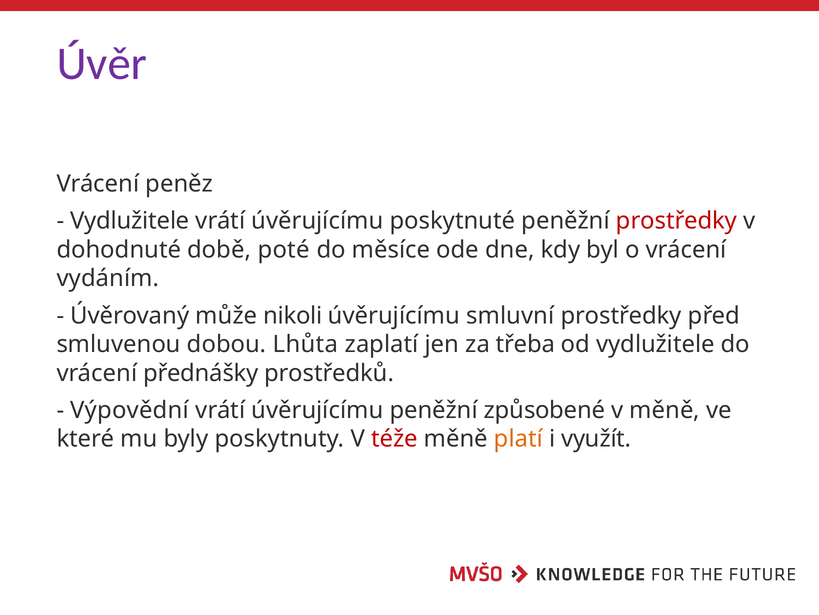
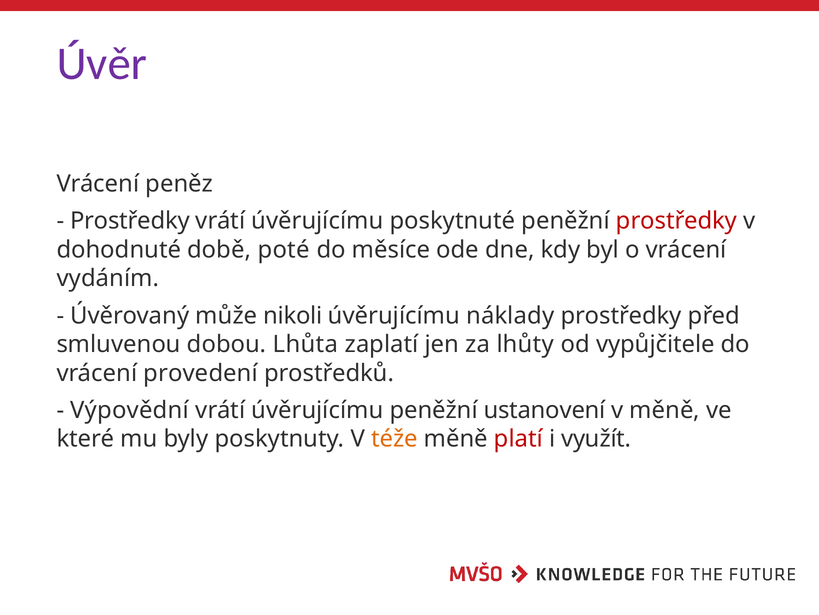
Vydlužitele at (130, 221): Vydlužitele -> Prostředky
smluvní: smluvní -> náklady
třeba: třeba -> lhůty
od vydlužitele: vydlužitele -> vypůjčitele
přednášky: přednášky -> provedení
způsobené: způsobené -> ustanovení
téže colour: red -> orange
platí colour: orange -> red
